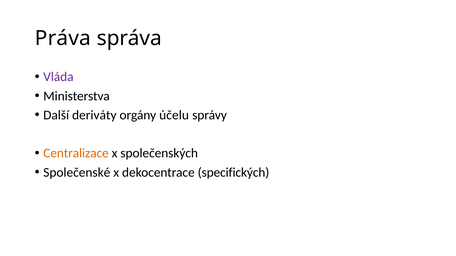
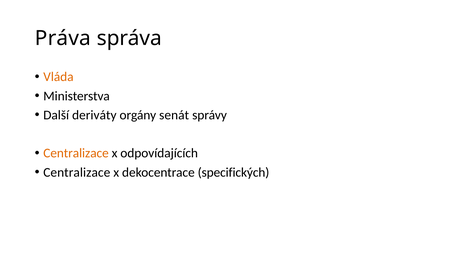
Vláda colour: purple -> orange
účelu: účelu -> senát
společenských: společenských -> odpovídajících
Společenské at (77, 173): Společenské -> Centralizace
